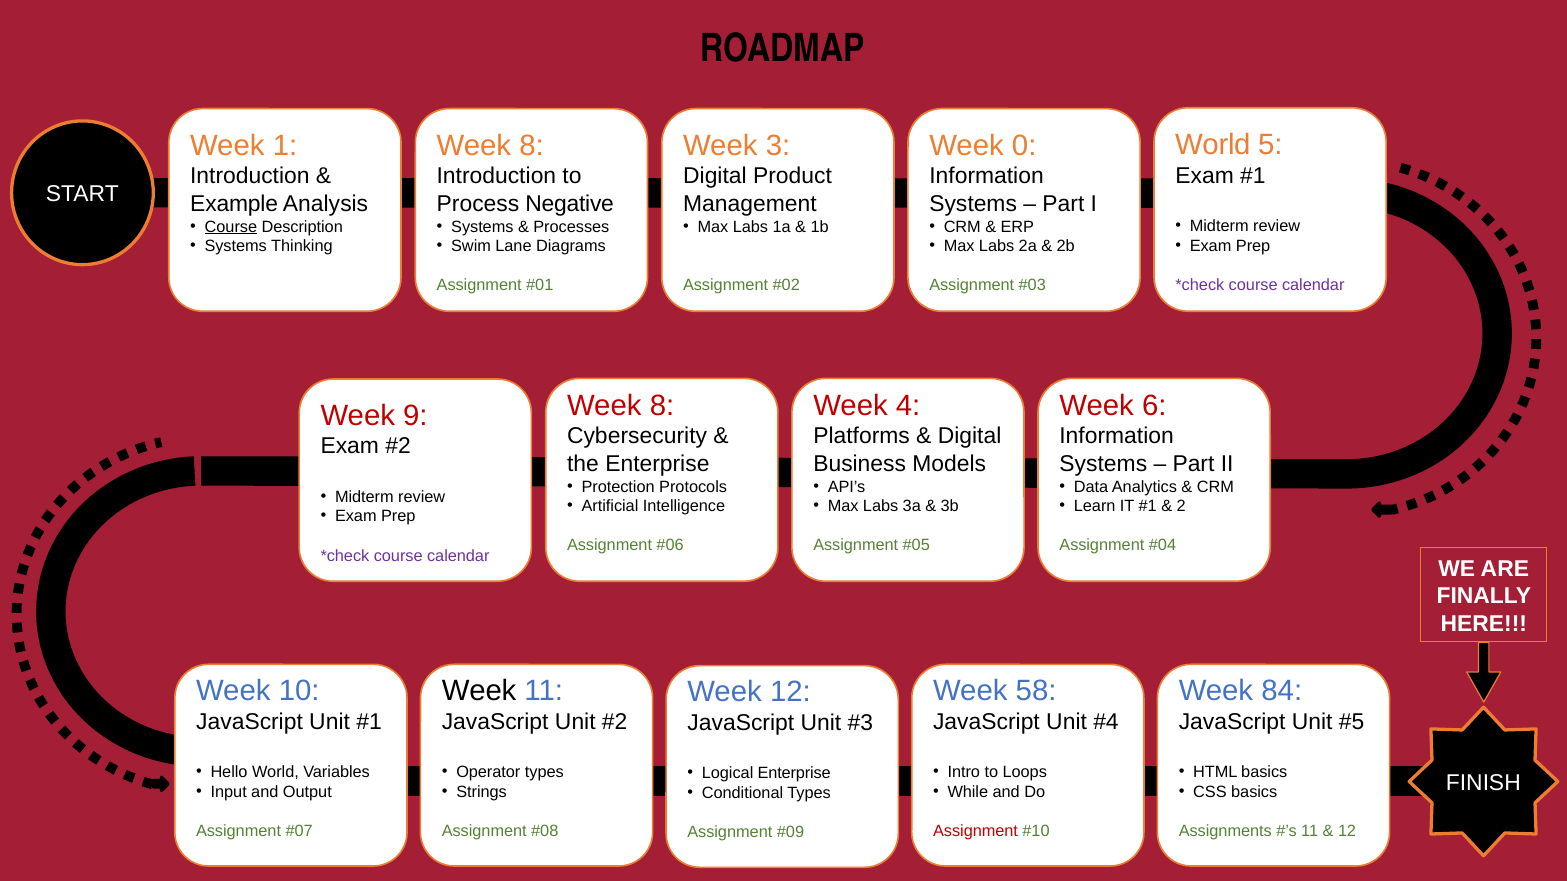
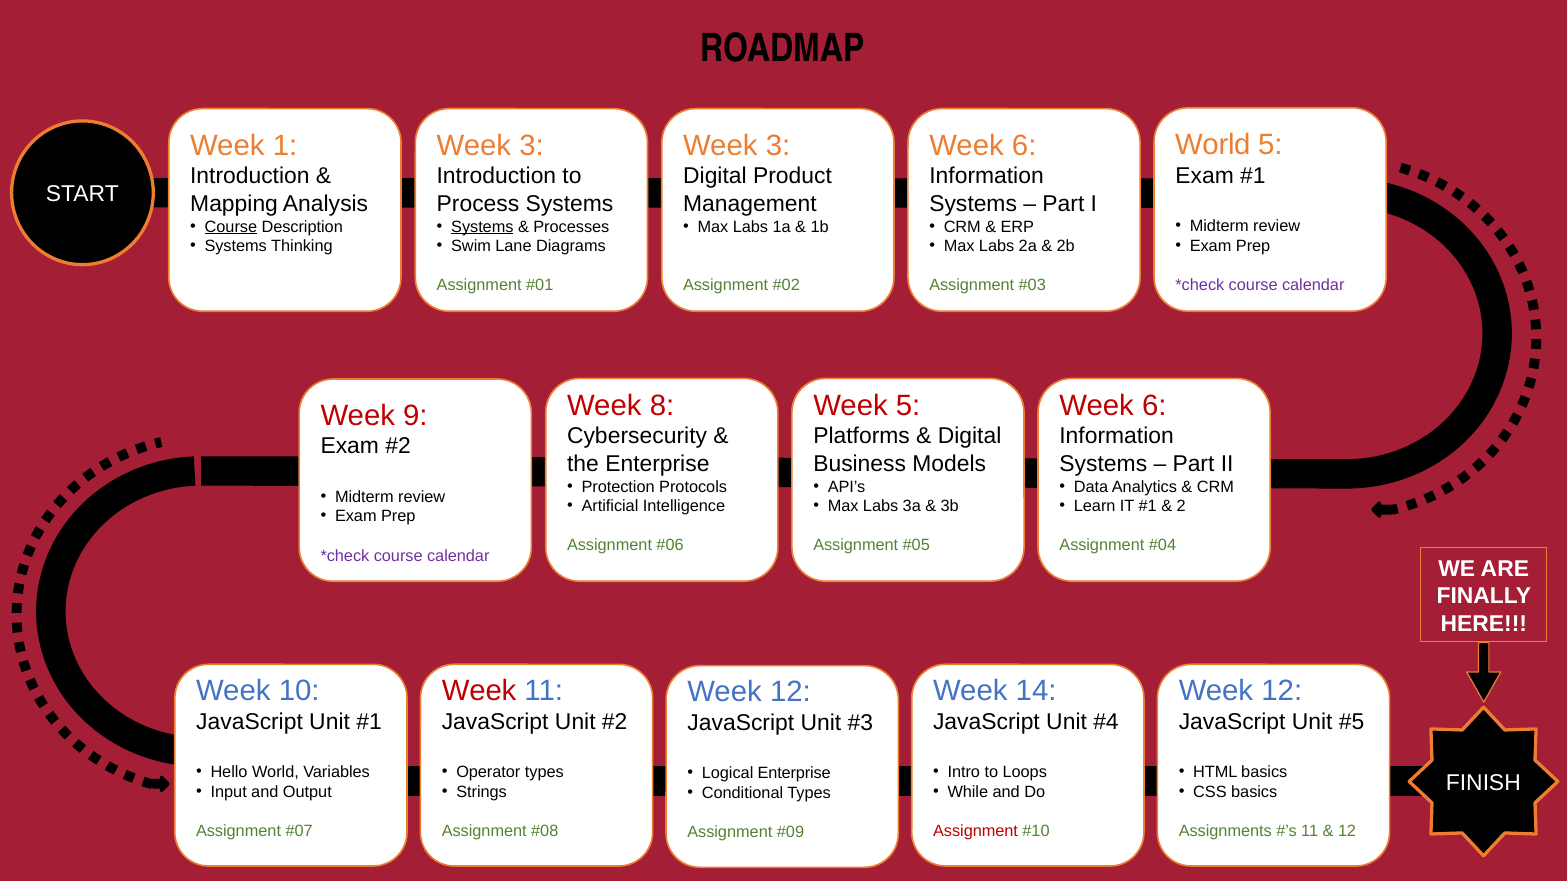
8 at (532, 145): 8 -> 3
0 at (1024, 145): 0 -> 6
Example: Example -> Mapping
Process Negative: Negative -> Systems
Systems at (482, 227) underline: none -> present
Week 4: 4 -> 5
Week at (479, 691) colour: black -> red
58: 58 -> 14
84 at (1282, 691): 84 -> 12
